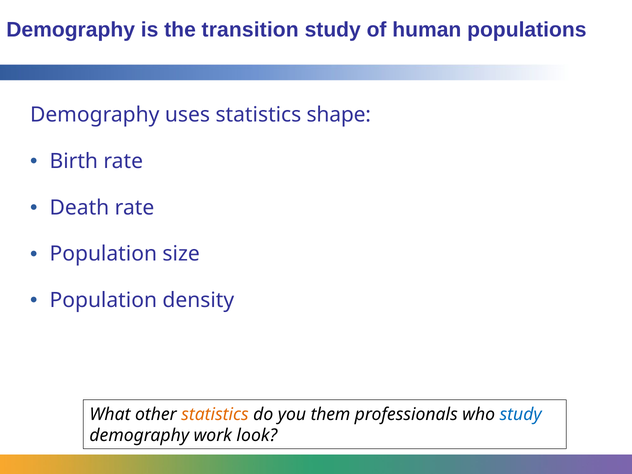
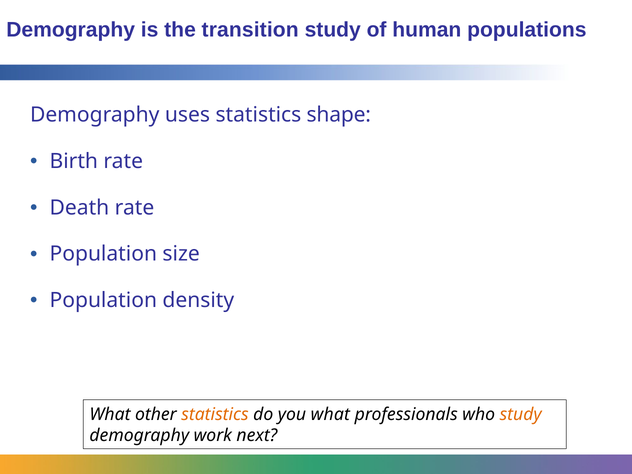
you them: them -> what
study at (521, 415) colour: blue -> orange
look: look -> next
